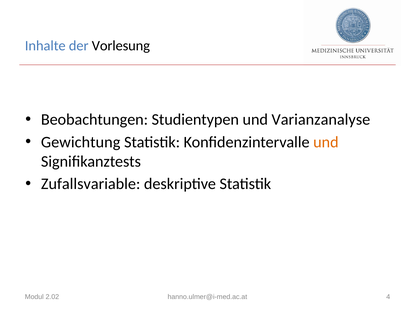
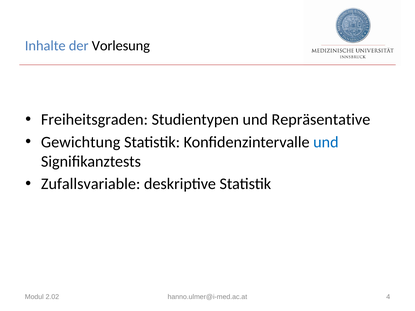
Beobachtungen: Beobachtungen -> Freiheitsgraden
Varianzanalyse: Varianzanalyse -> Repräsentative
und at (326, 142) colour: orange -> blue
